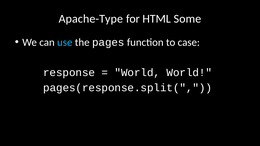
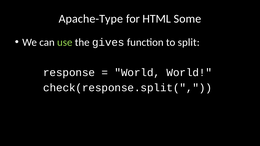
use colour: light blue -> light green
pages: pages -> gives
case: case -> split
pages(response.split(: pages(response.split( -> check(response.split(
